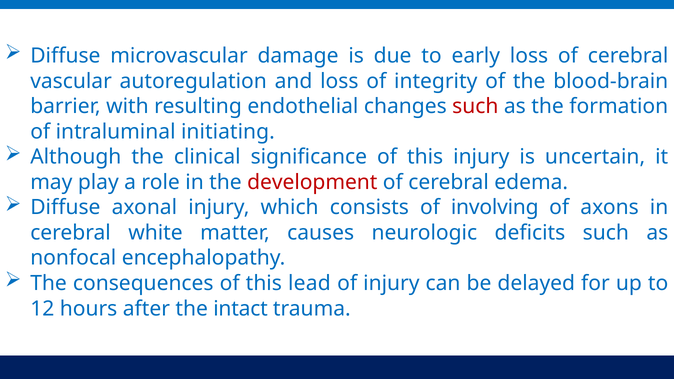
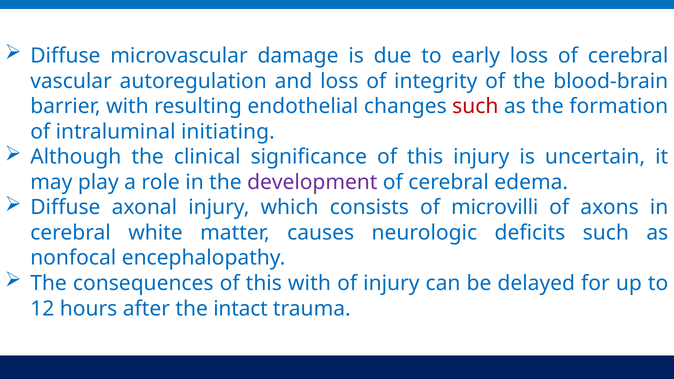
development colour: red -> purple
involving: involving -> microvilli
this lead: lead -> with
